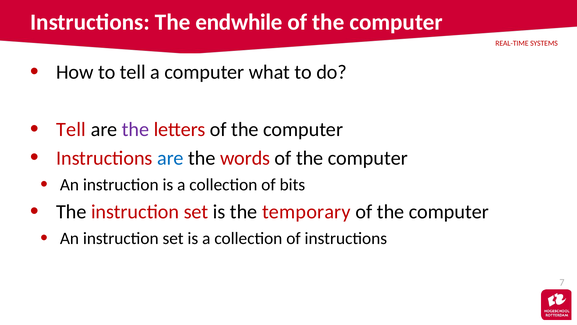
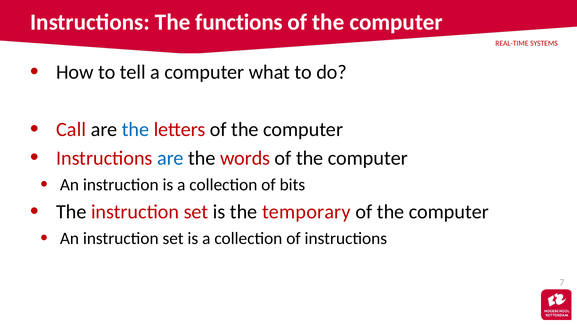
endwhile: endwhile -> functions
Tell at (71, 129): Tell -> Call
the at (135, 129) colour: purple -> blue
